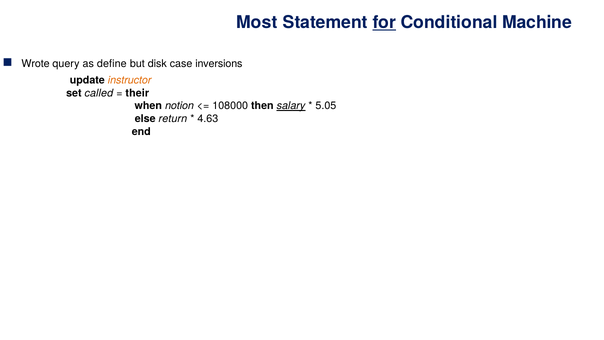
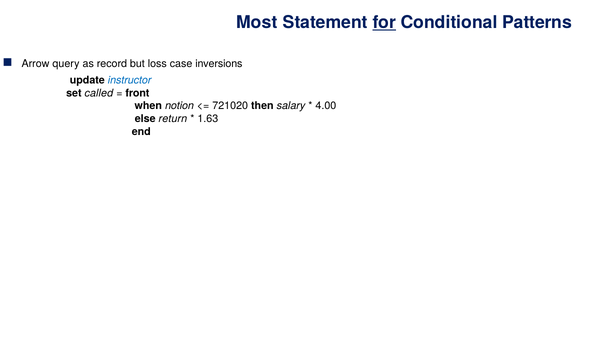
Machine: Machine -> Patterns
Wrote: Wrote -> Arrow
define: define -> record
disk: disk -> loss
instructor colour: orange -> blue
their: their -> front
108000: 108000 -> 721020
salary underline: present -> none
5.05: 5.05 -> 4.00
4.63: 4.63 -> 1.63
